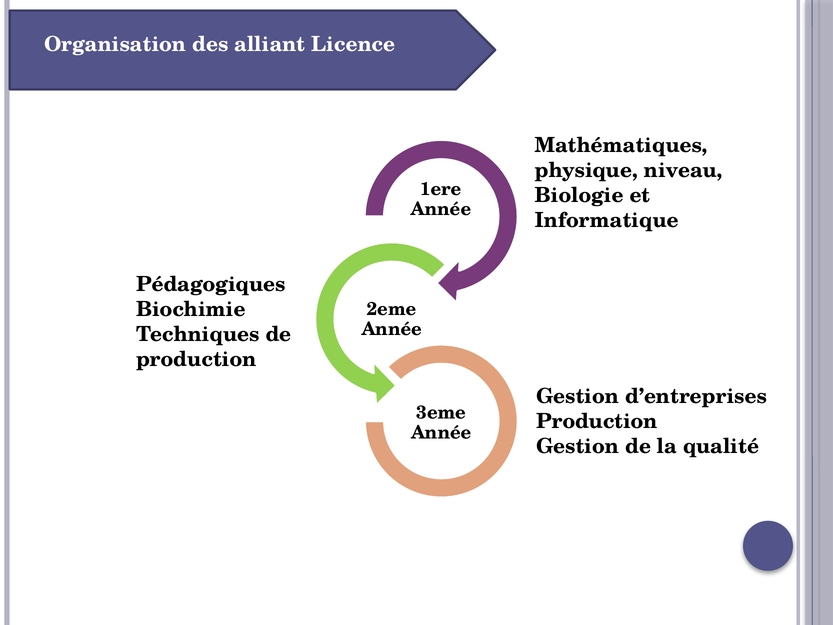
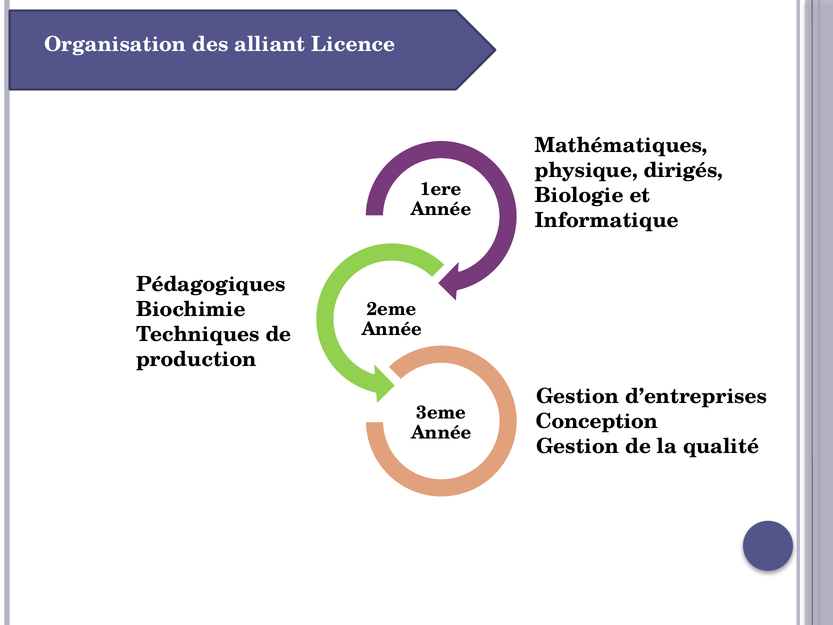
niveau: niveau -> dirigés
Production at (597, 421): Production -> Conception
